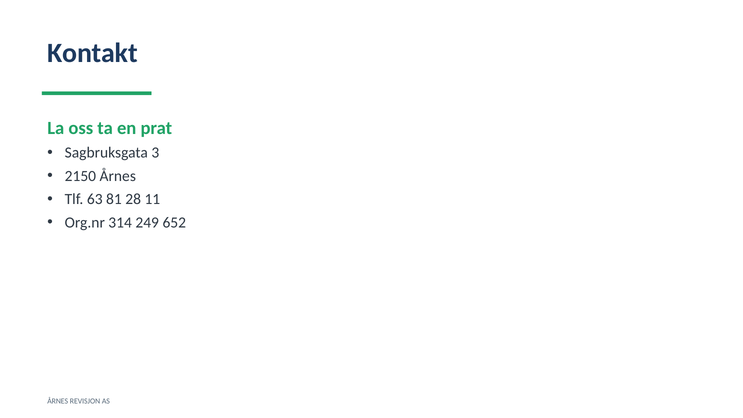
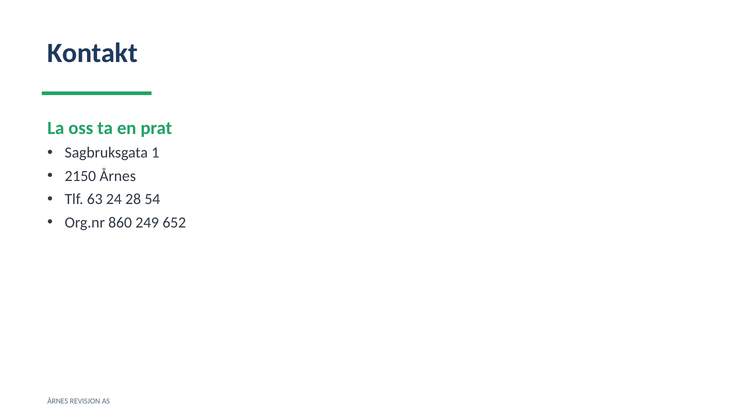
3: 3 -> 1
81: 81 -> 24
11: 11 -> 54
314: 314 -> 860
